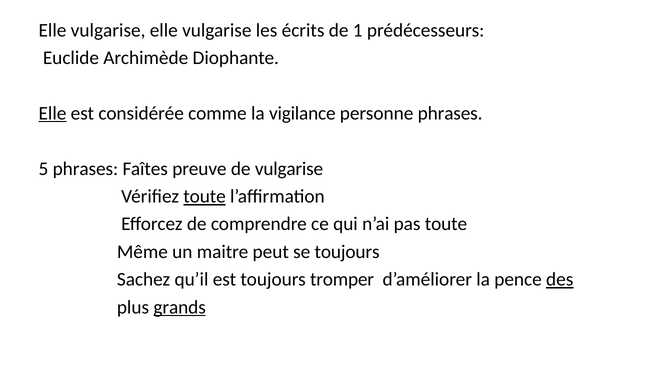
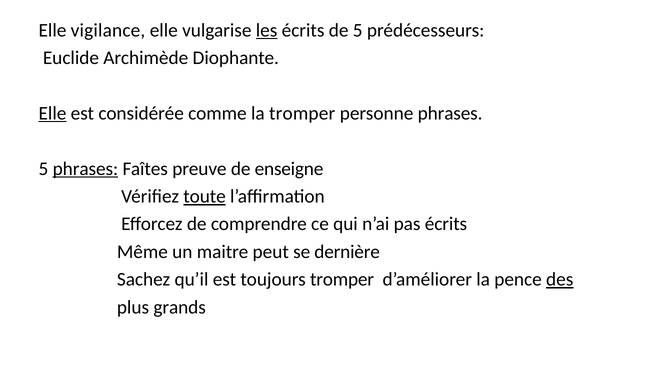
vulgarise at (108, 30): vulgarise -> vigilance
les underline: none -> present
de 1: 1 -> 5
la vigilance: vigilance -> tromper
phrases at (85, 169) underline: none -> present
de vulgarise: vulgarise -> enseigne
pas toute: toute -> écrits
se toujours: toujours -> dernière
grands underline: present -> none
